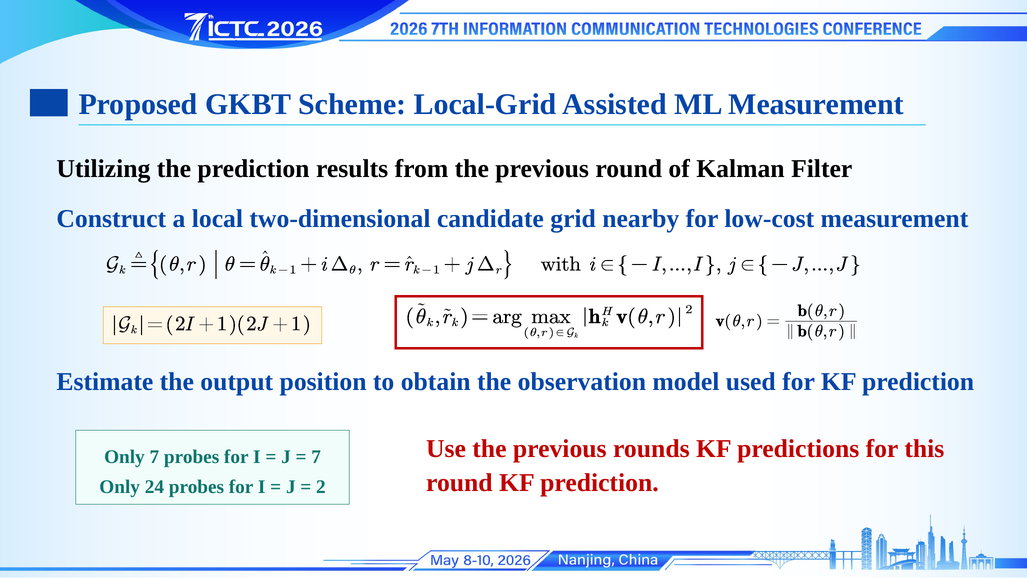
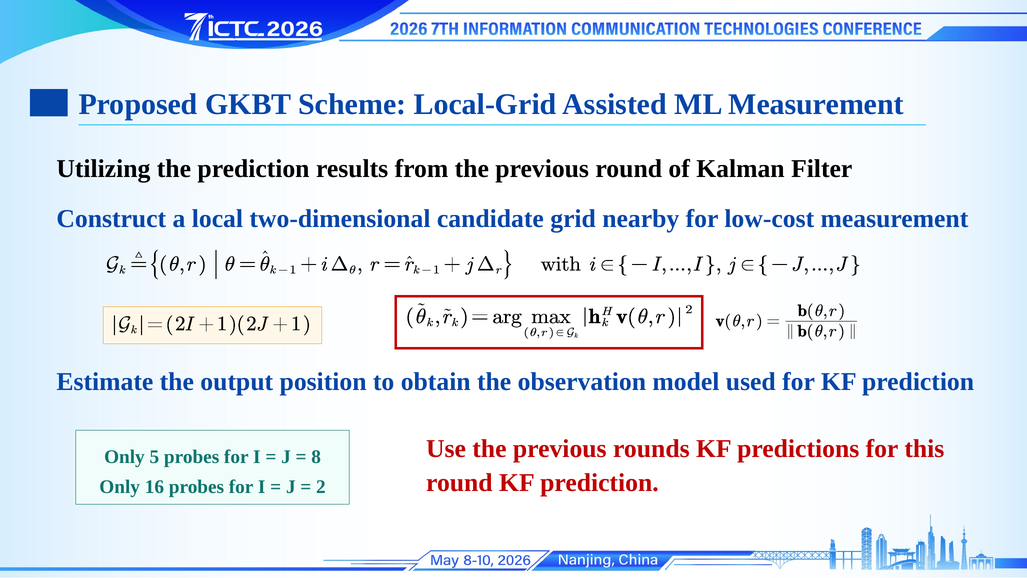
Only 7: 7 -> 5
7 at (316, 457): 7 -> 8
24: 24 -> 16
